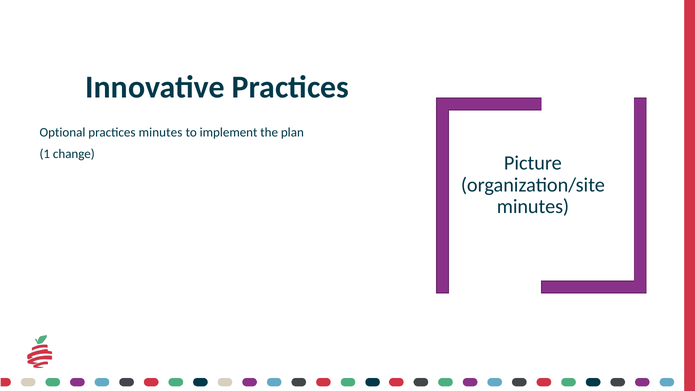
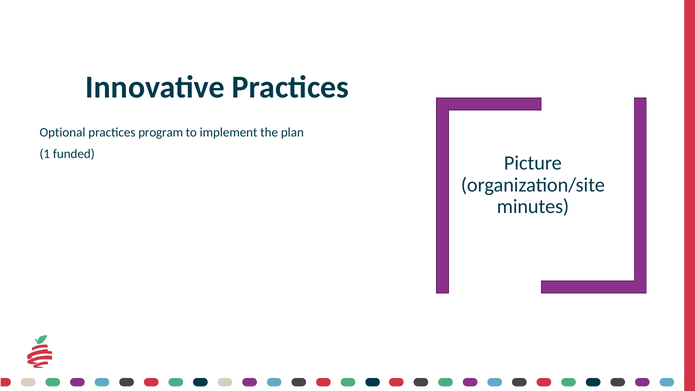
practices minutes: minutes -> program
change: change -> funded
